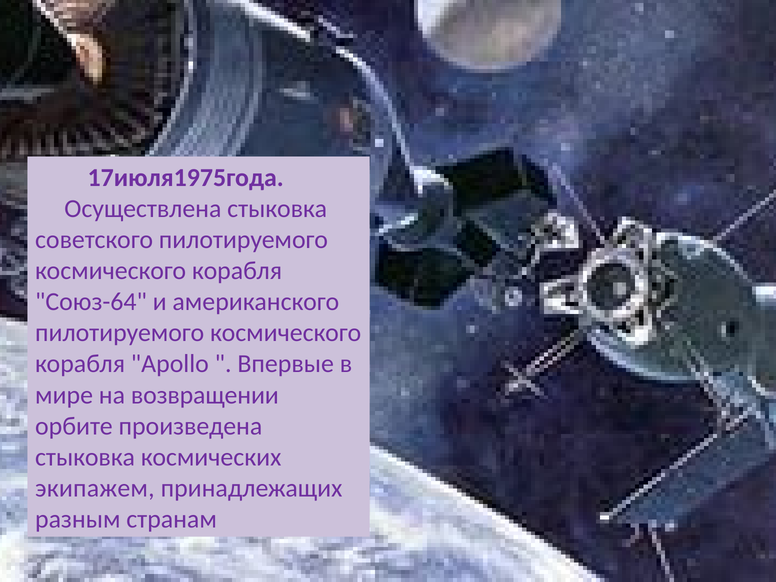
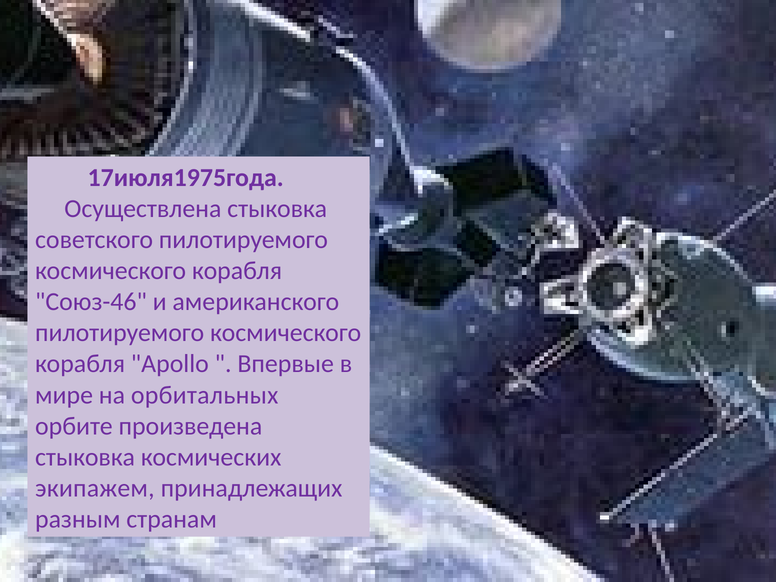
Союз-64: Союз-64 -> Союз-46
возвращении: возвращении -> орбитальных
